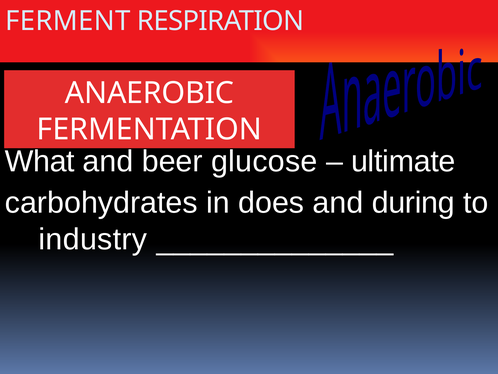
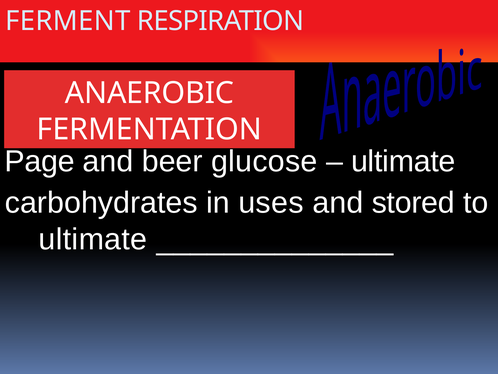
What: What -> Page
does: does -> uses
during: during -> stored
industry at (93, 239): industry -> ultimate
